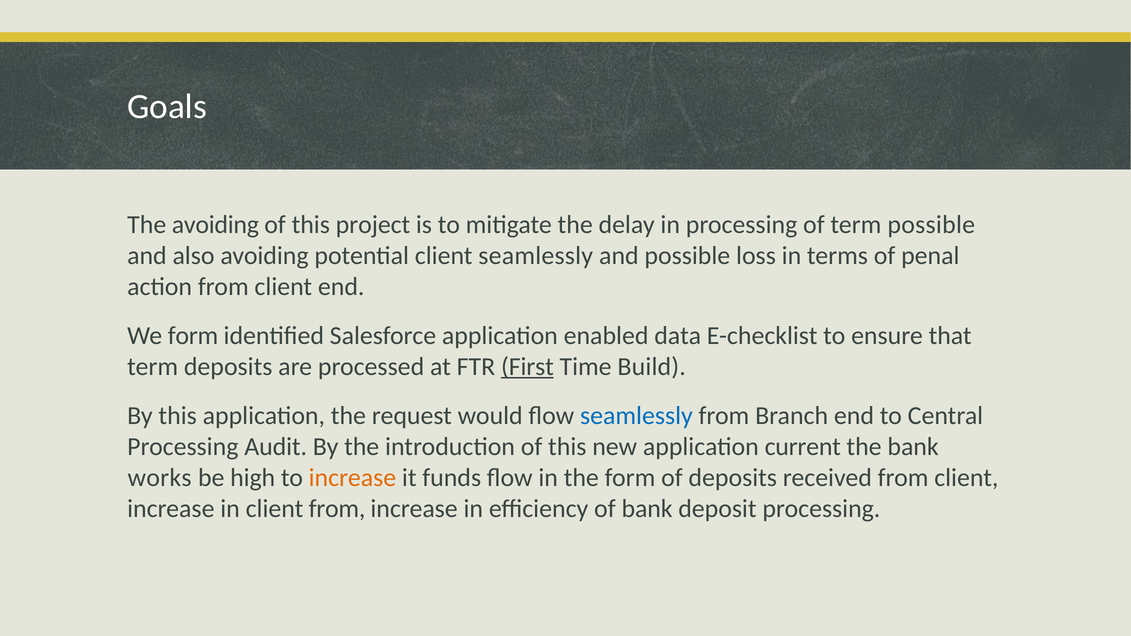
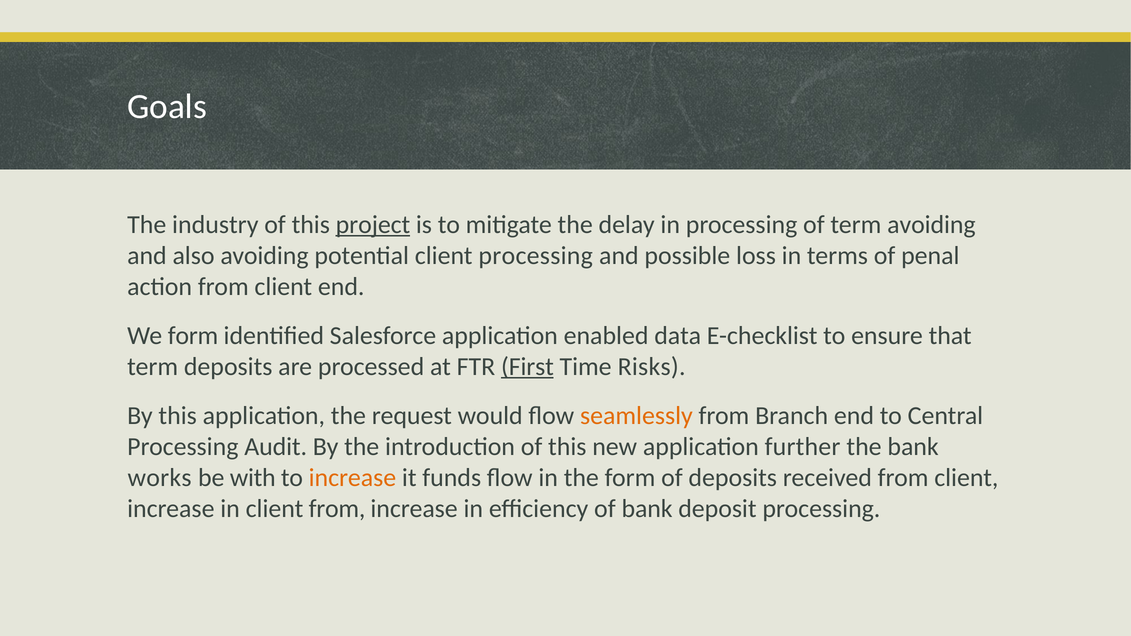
The avoiding: avoiding -> industry
project underline: none -> present
term possible: possible -> avoiding
client seamlessly: seamlessly -> processing
Build: Build -> Risks
seamlessly at (636, 416) colour: blue -> orange
current: current -> further
high: high -> with
